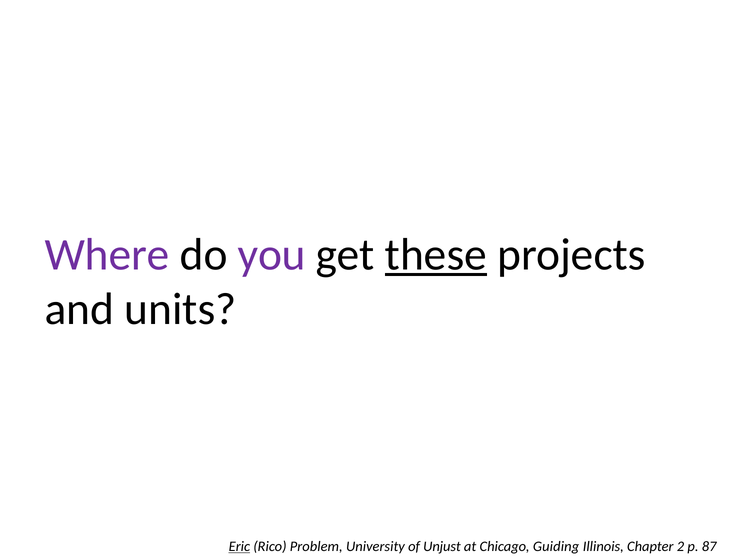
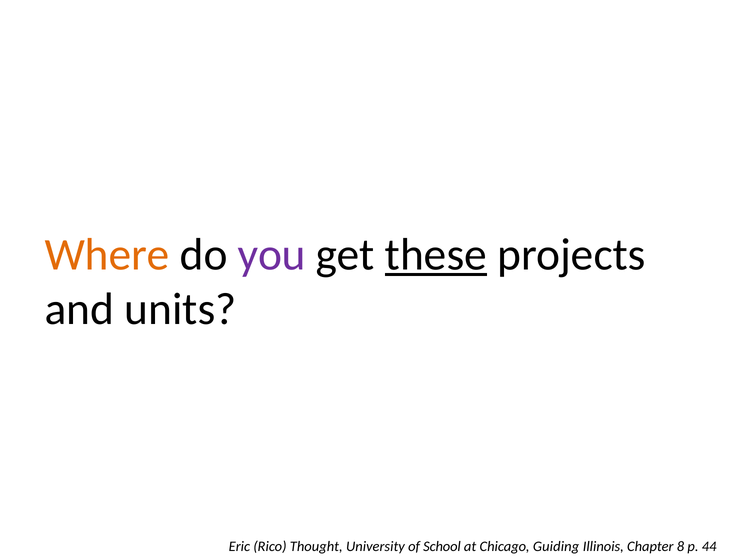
Where colour: purple -> orange
Eric underline: present -> none
Problem: Problem -> Thought
Unjust: Unjust -> School
2: 2 -> 8
87: 87 -> 44
